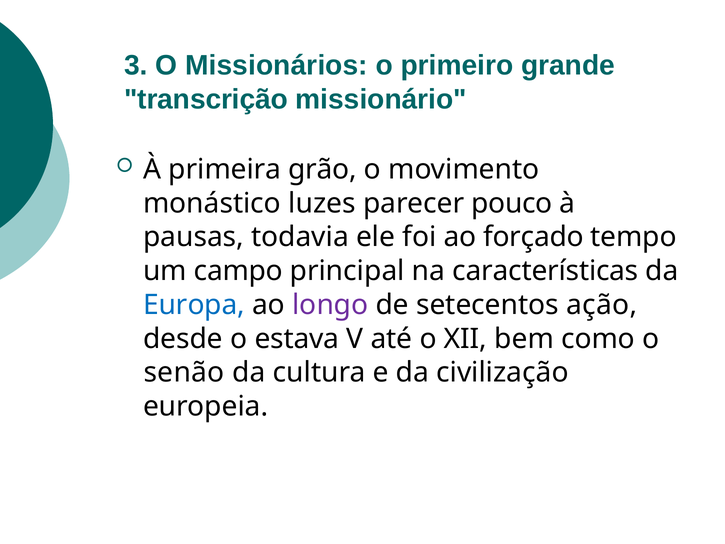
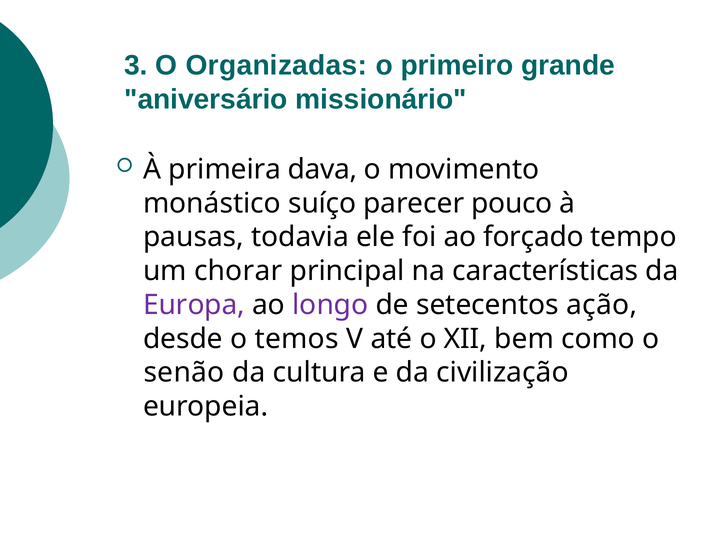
Missionários: Missionários -> Organizadas
transcrição: transcrição -> aniversário
grão: grão -> dava
luzes: luzes -> suíço
campo: campo -> chorar
Europa colour: blue -> purple
estava: estava -> temos
